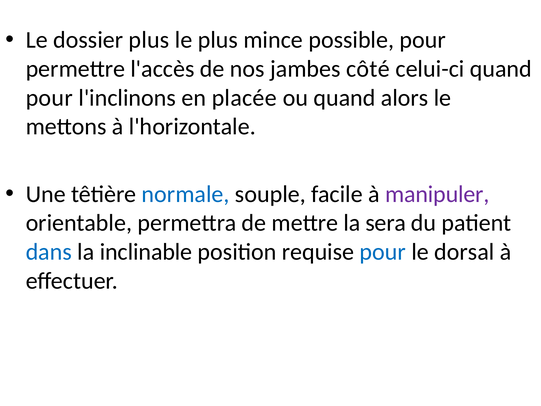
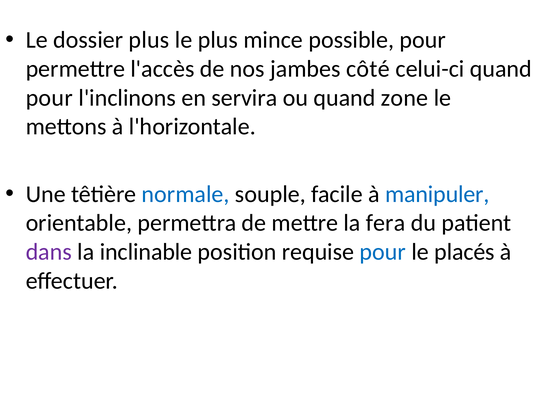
placée: placée -> servira
alors: alors -> zone
manipuler colour: purple -> blue
sera: sera -> fera
dans colour: blue -> purple
dorsal: dorsal -> placés
